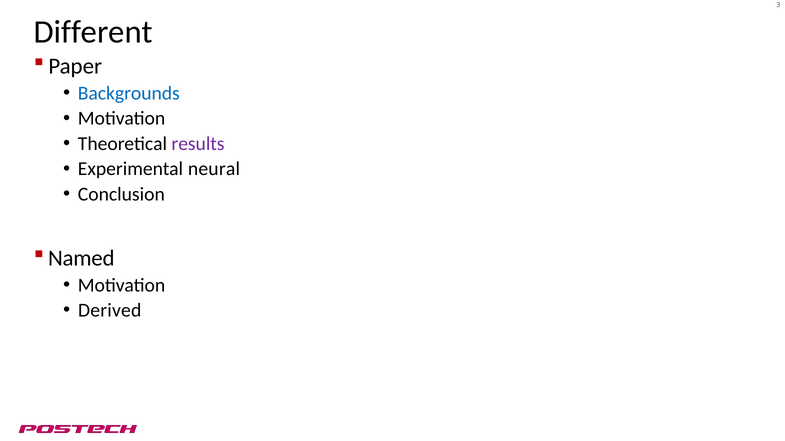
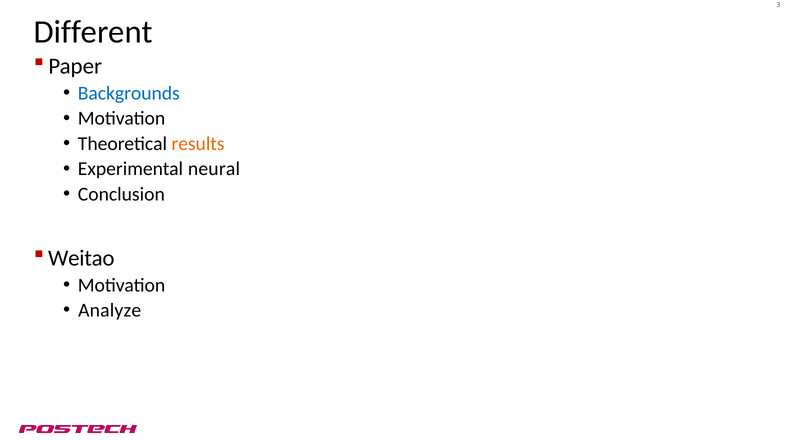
results colour: purple -> orange
Named: Named -> Weitao
Derived: Derived -> Analyze
